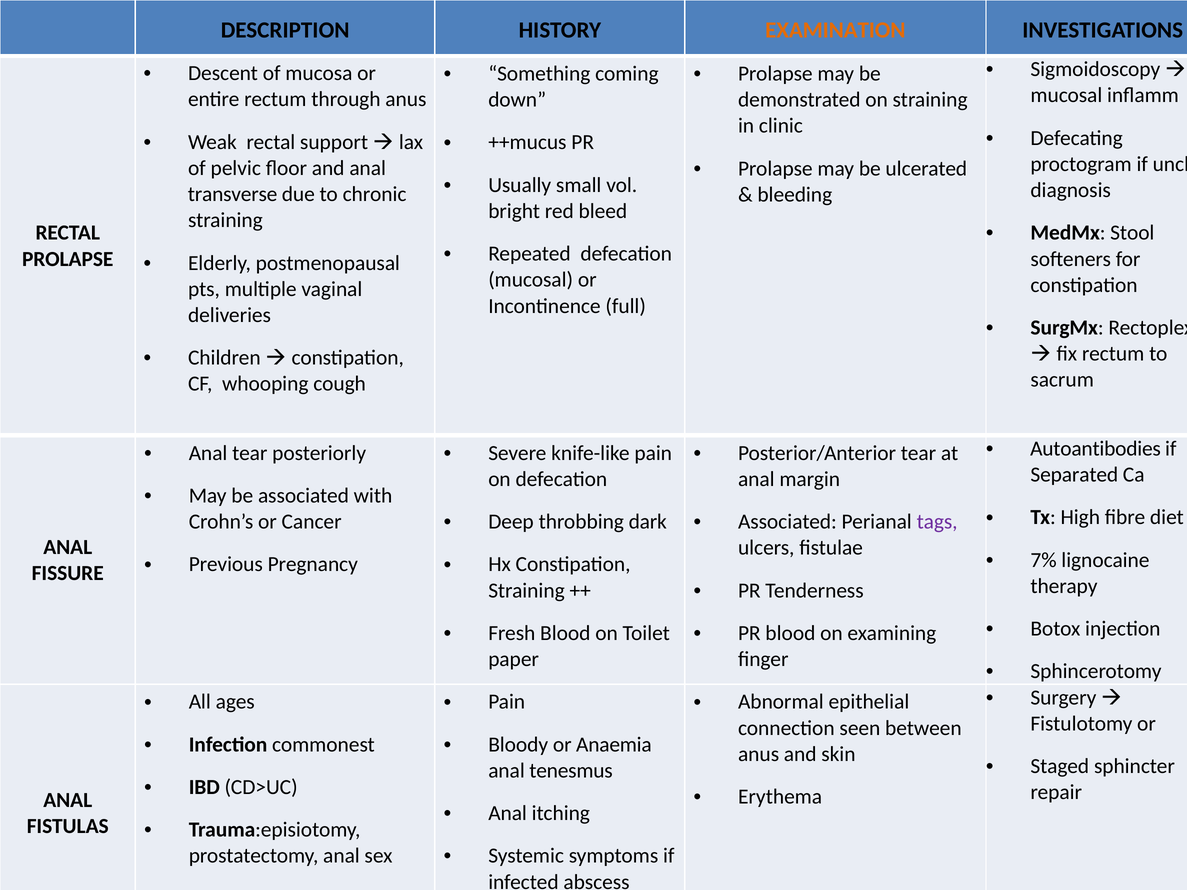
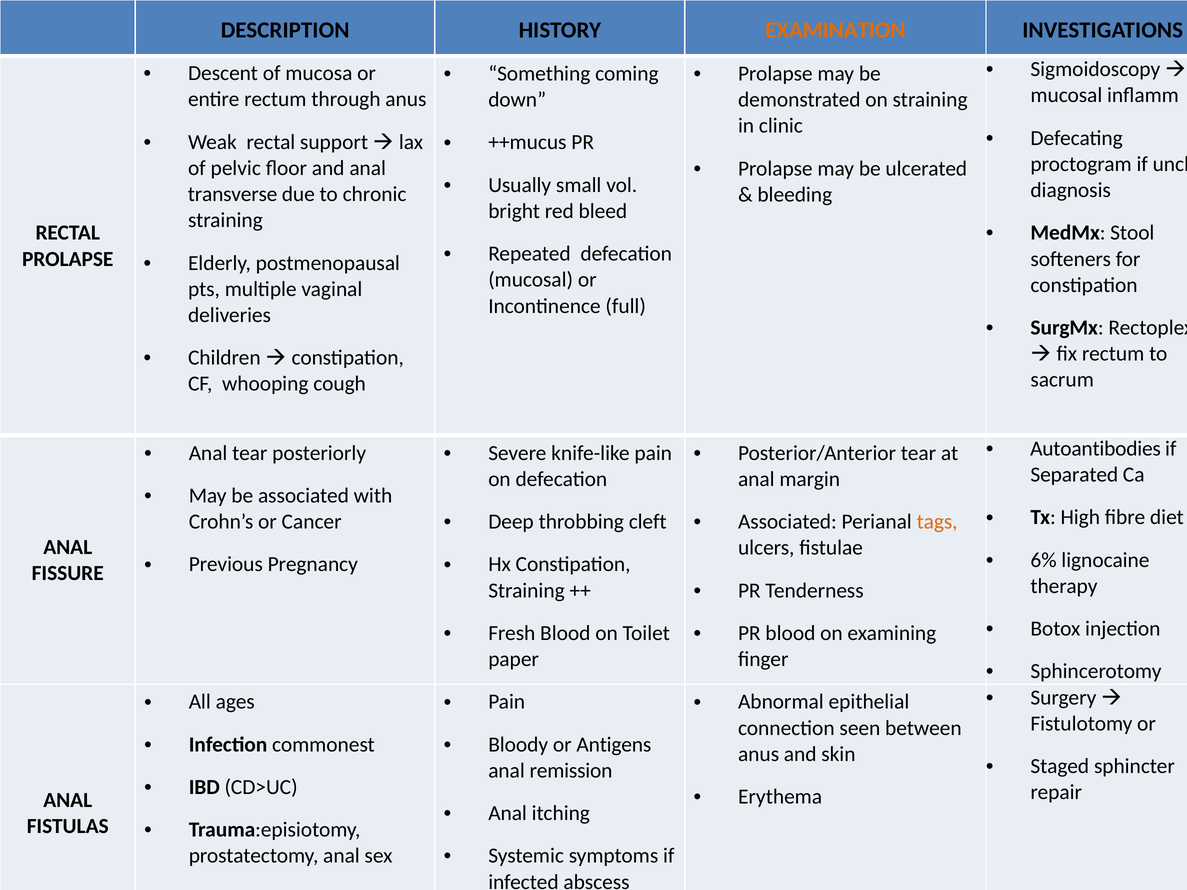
dark: dark -> cleft
tags colour: purple -> orange
7%: 7% -> 6%
Anaemia: Anaemia -> Antigens
tenesmus: tenesmus -> remission
